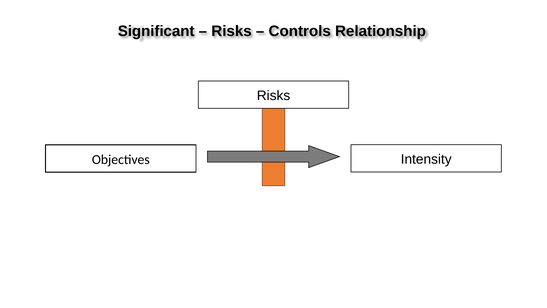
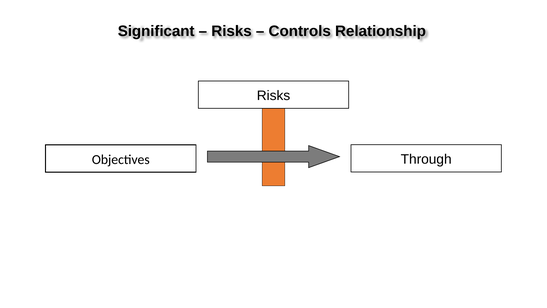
Intensity: Intensity -> Through
